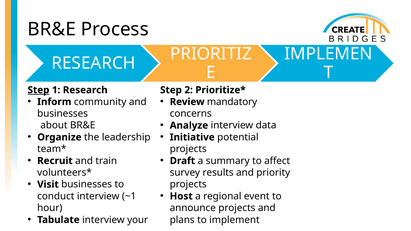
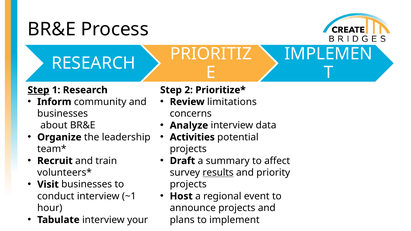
mandatory: mandatory -> limitations
Initiative: Initiative -> Activities
results underline: none -> present
